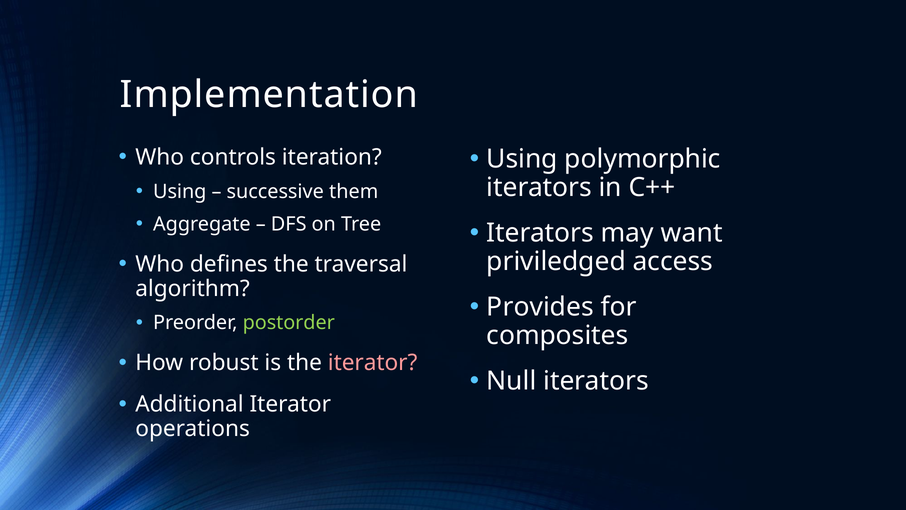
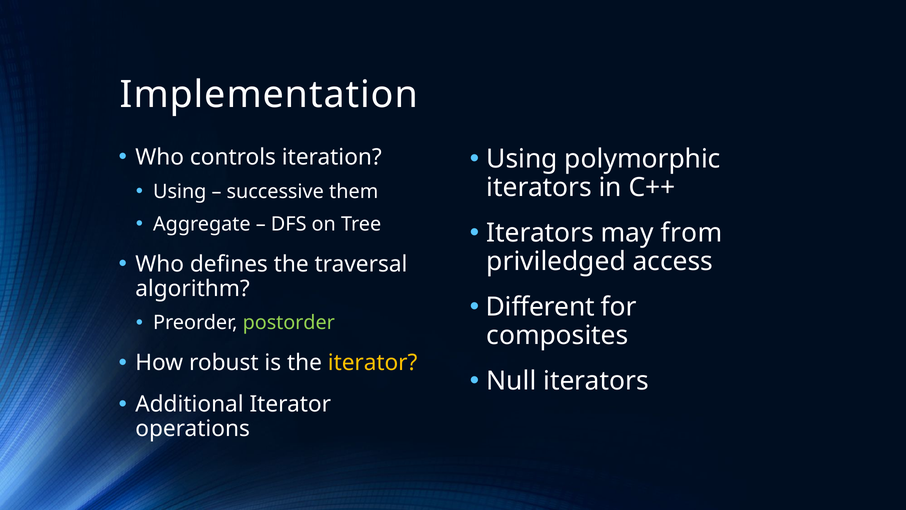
want: want -> from
Provides: Provides -> Different
iterator at (373, 363) colour: pink -> yellow
